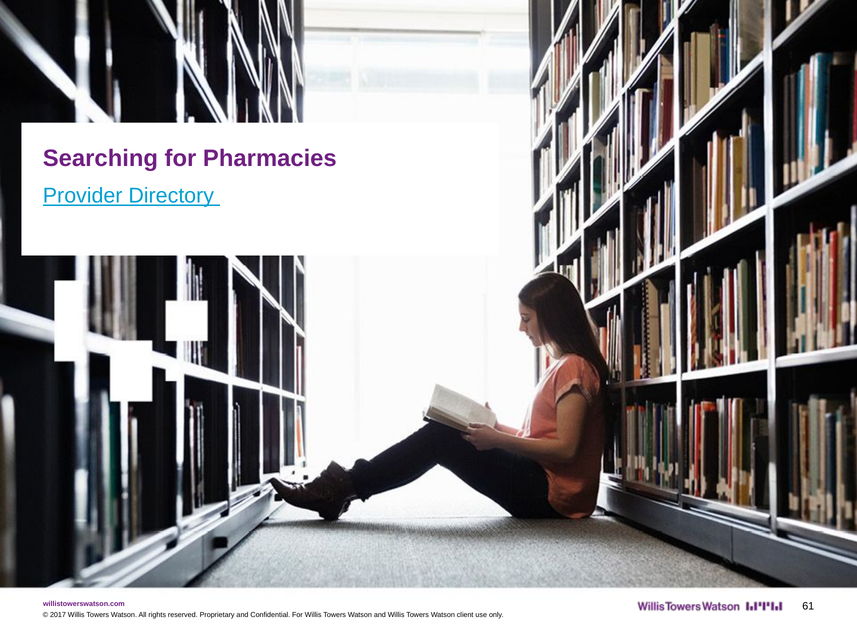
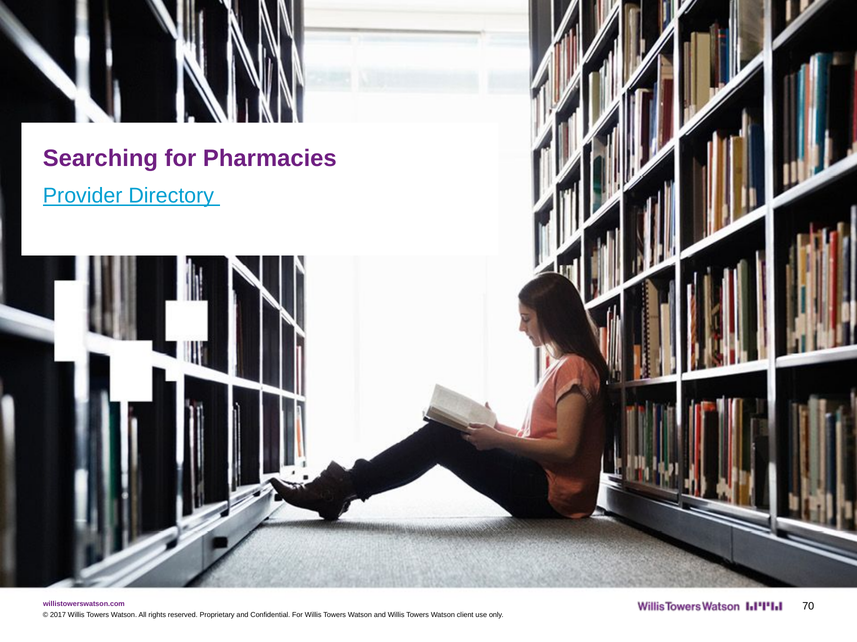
61: 61 -> 70
